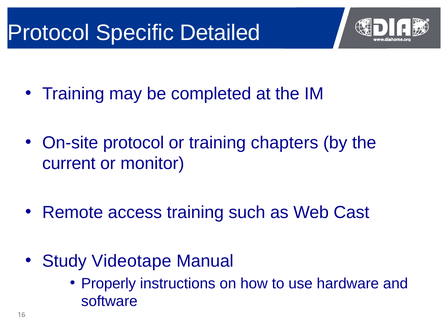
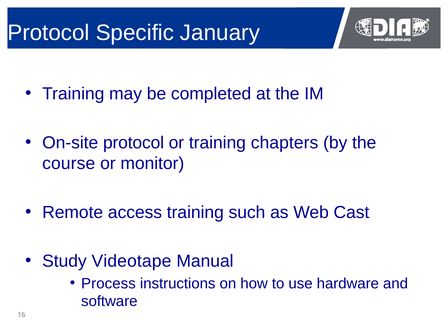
Detailed: Detailed -> January
current: current -> course
Properly: Properly -> Process
